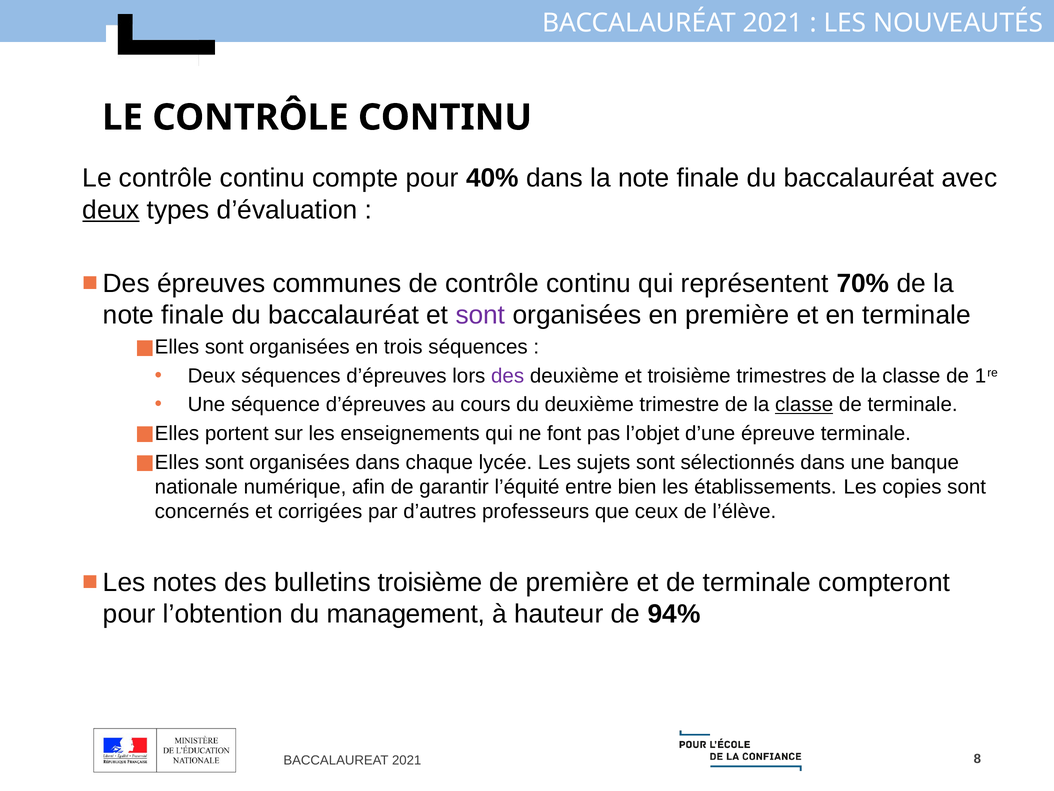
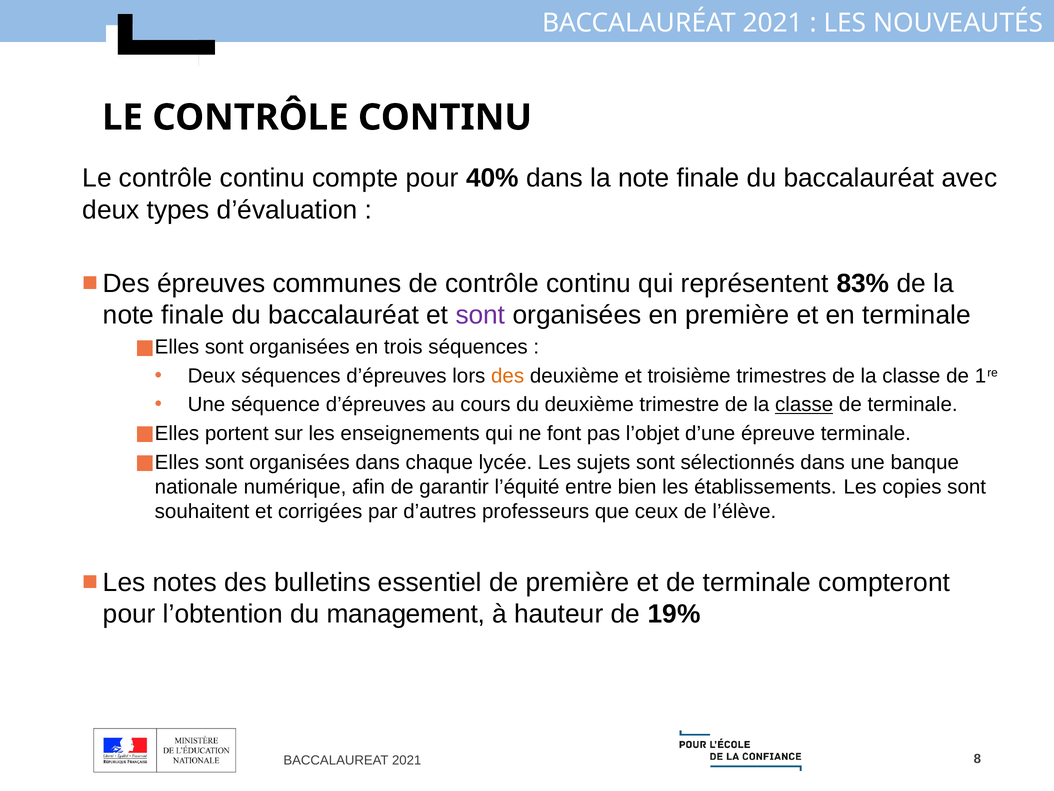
deux at (111, 210) underline: present -> none
70%: 70% -> 83%
des at (508, 376) colour: purple -> orange
concernés: concernés -> souhaitent
bulletins troisième: troisième -> essentiel
94%: 94% -> 19%
